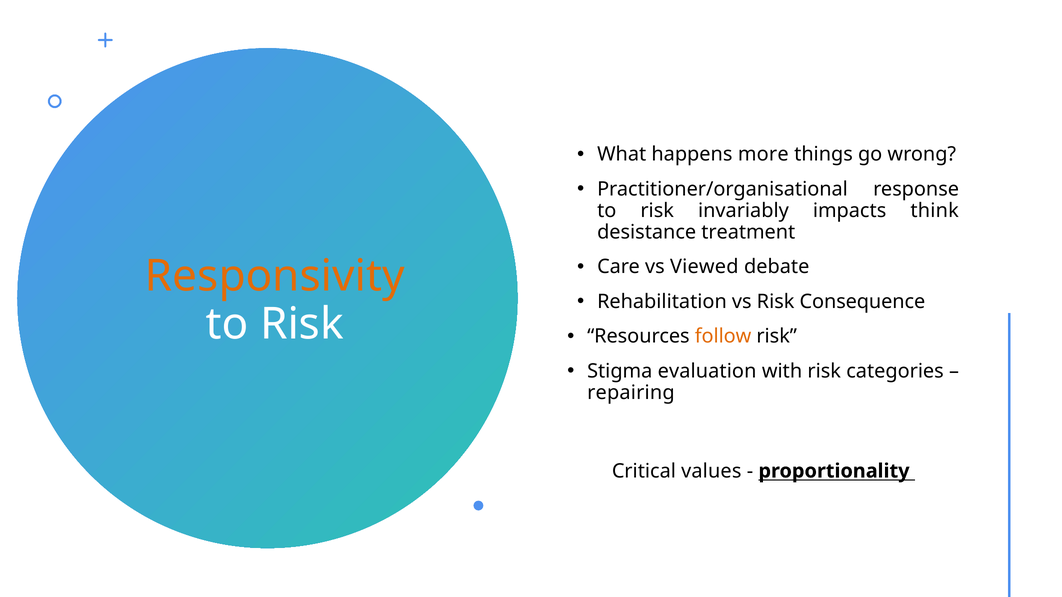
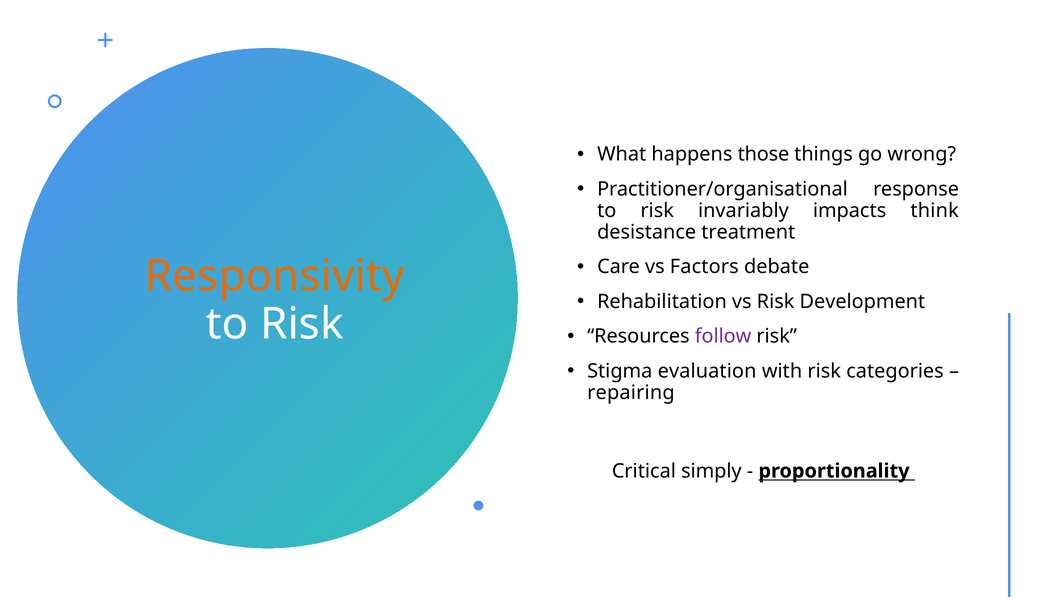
more: more -> those
Viewed: Viewed -> Factors
Consequence: Consequence -> Development
follow colour: orange -> purple
values: values -> simply
